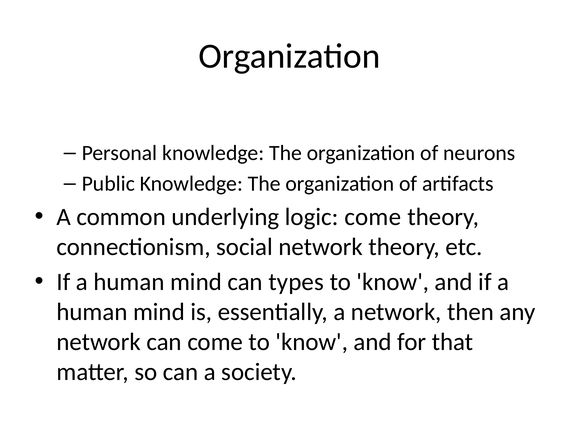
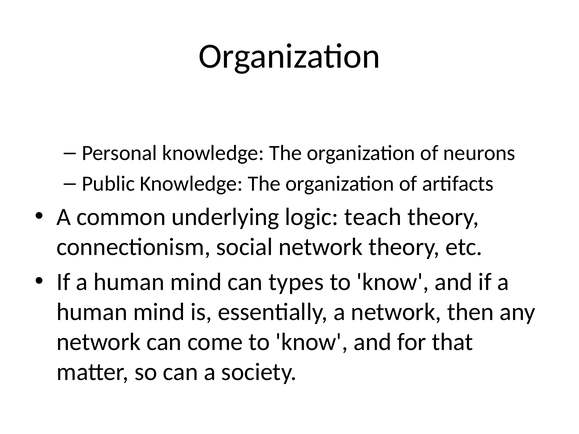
logic come: come -> teach
